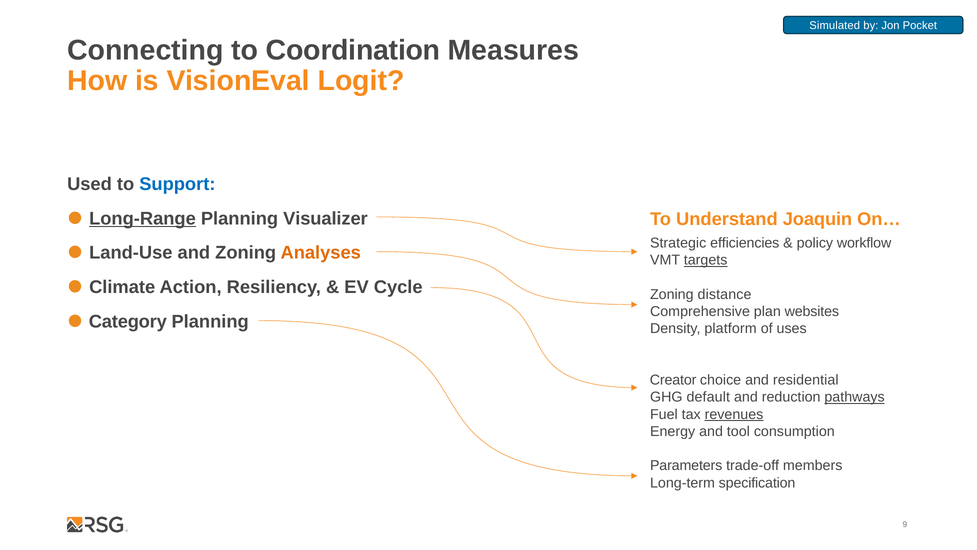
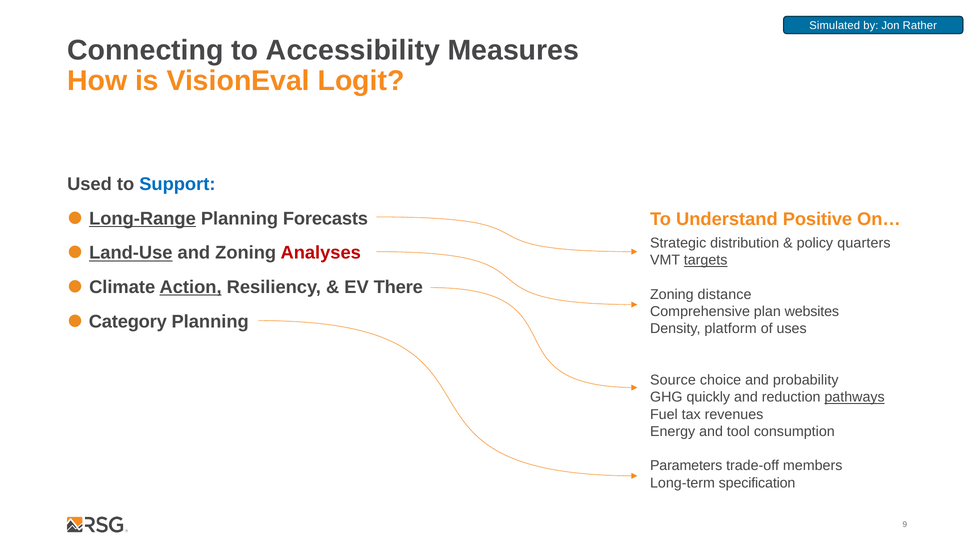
Pocket: Pocket -> Rather
Coordination: Coordination -> Accessibility
Visualizer: Visualizer -> Forecasts
Joaquin: Joaquin -> Positive
Land-Use underline: none -> present
Analyses colour: orange -> red
efficiencies: efficiencies -> distribution
workflow: workflow -> quarters
Action underline: none -> present
Cycle: Cycle -> There
Creator: Creator -> Source
residential: residential -> probability
default: default -> quickly
revenues underline: present -> none
